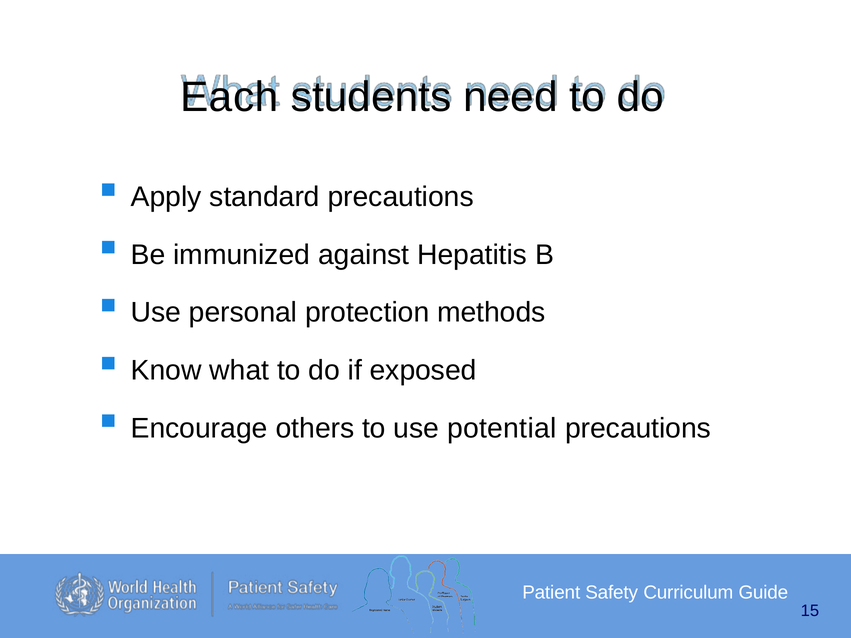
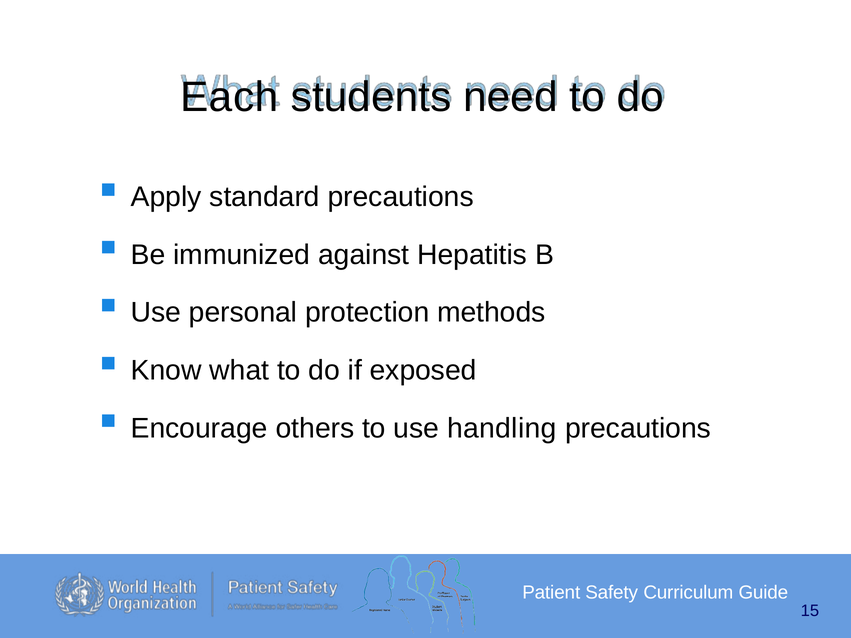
potential: potential -> handling
